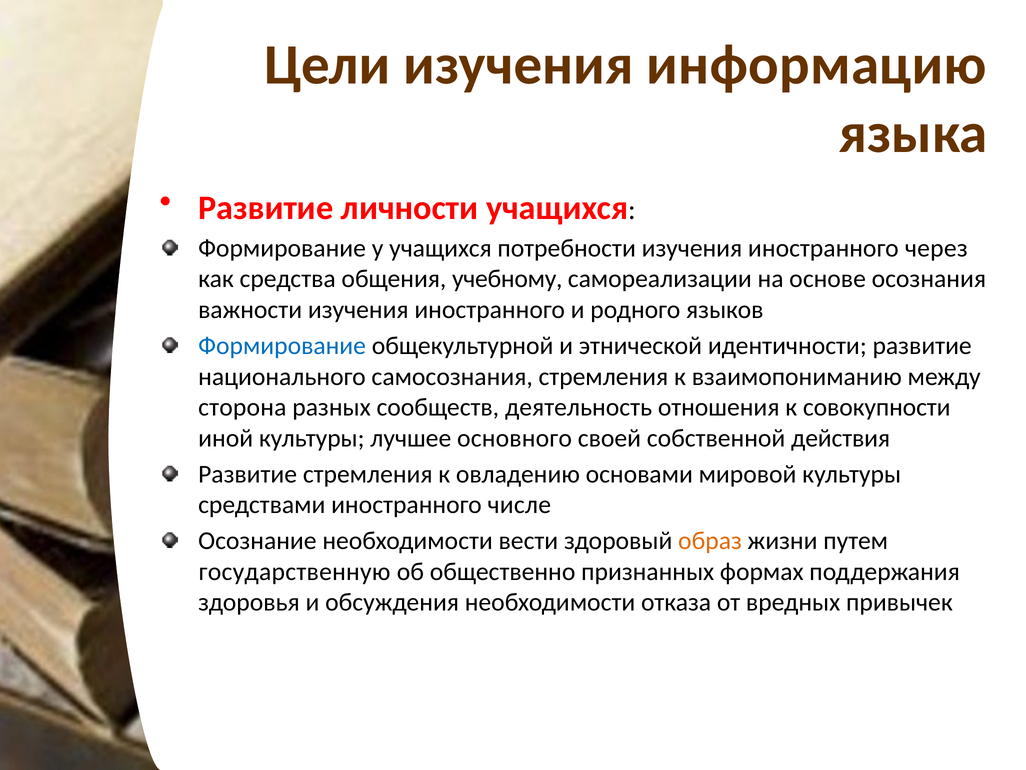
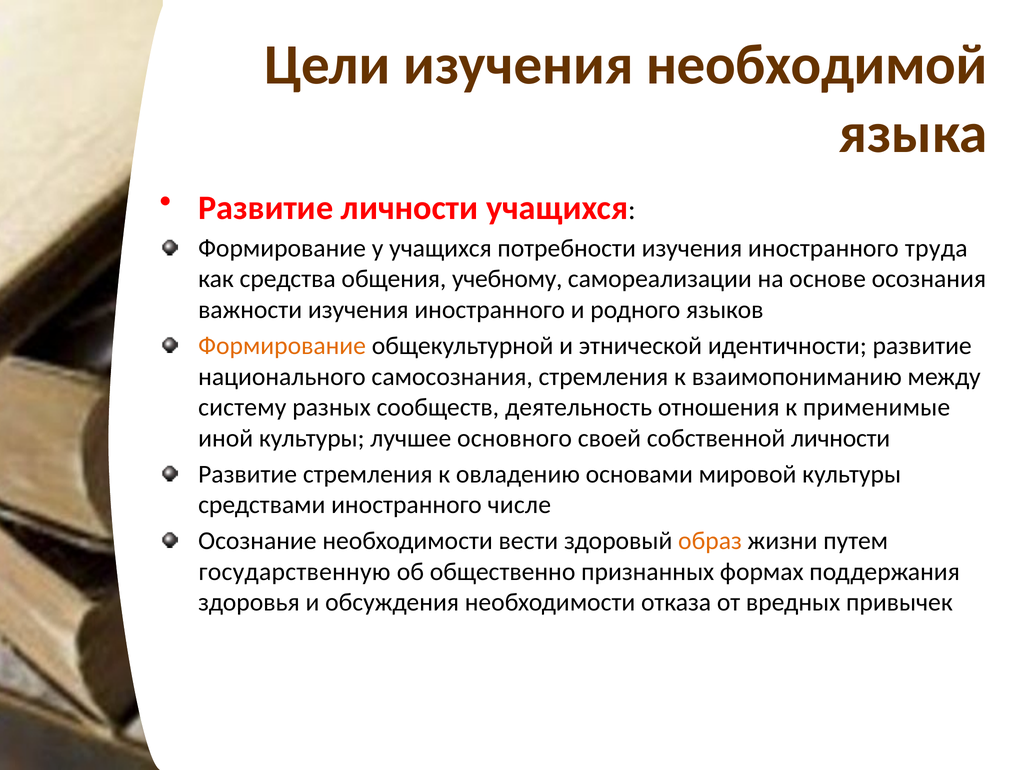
информацию: информацию -> необходимой
через: через -> труда
Формирование at (282, 346) colour: blue -> orange
сторона: сторона -> систему
совокупности: совокупности -> применимые
собственной действия: действия -> личности
